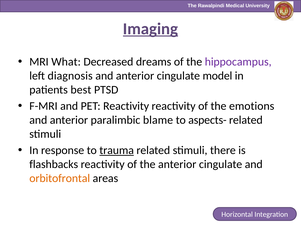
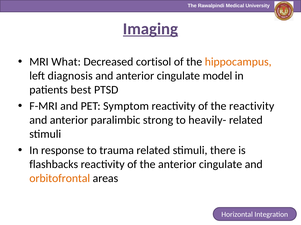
dreams: dreams -> cortisol
hippocampus colour: purple -> orange
PET Reactivity: Reactivity -> Symptom
the emotions: emotions -> reactivity
blame: blame -> strong
aspects-: aspects- -> heavily-
trauma underline: present -> none
